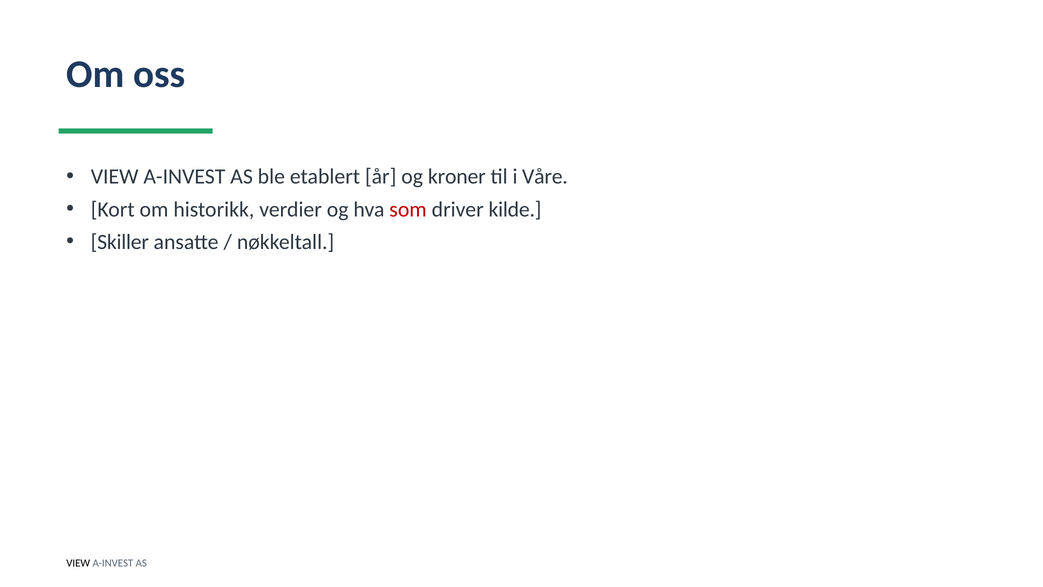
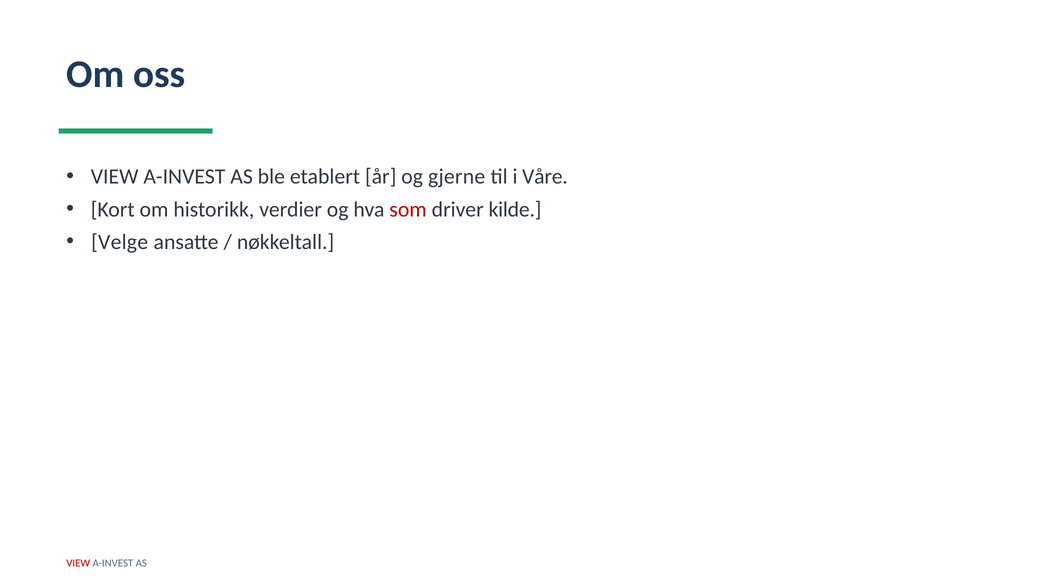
kroner: kroner -> gjerne
Skiller: Skiller -> Velge
VIEW at (78, 563) colour: black -> red
